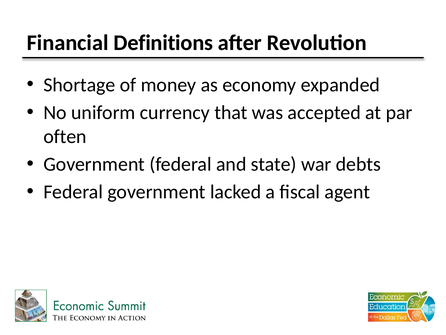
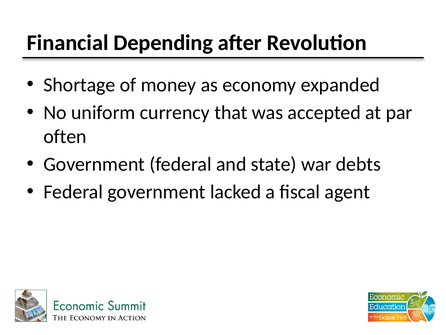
Definitions: Definitions -> Depending
